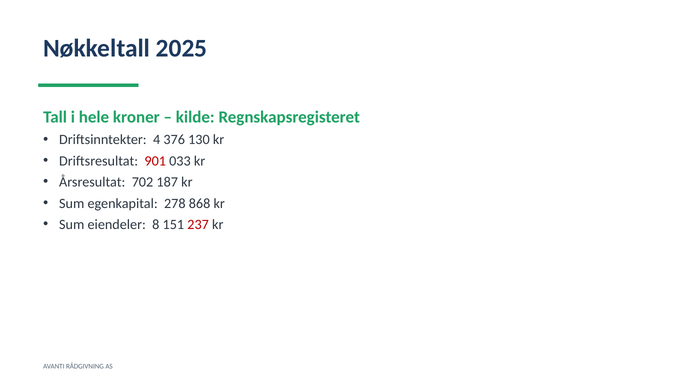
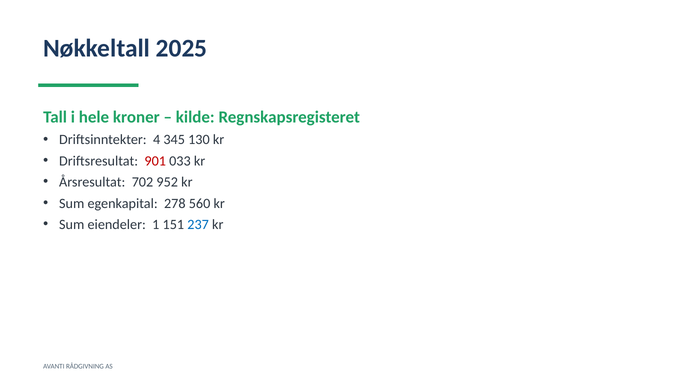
376: 376 -> 345
187: 187 -> 952
868: 868 -> 560
8: 8 -> 1
237 colour: red -> blue
